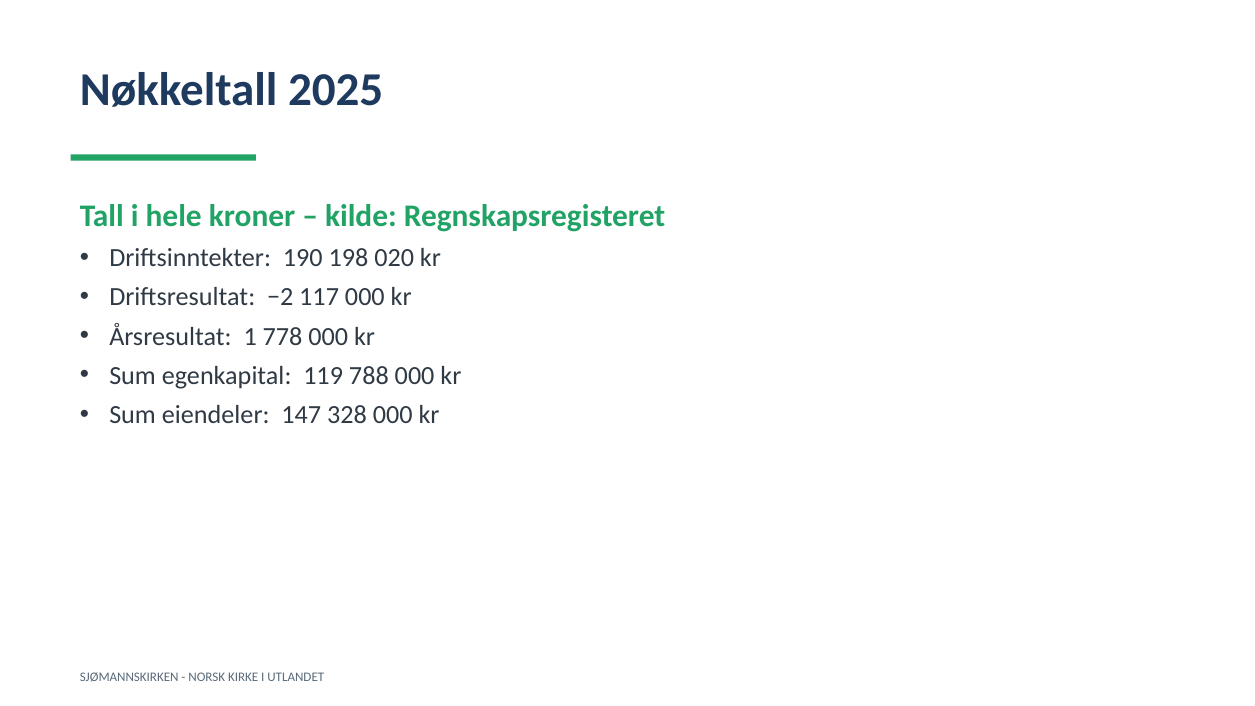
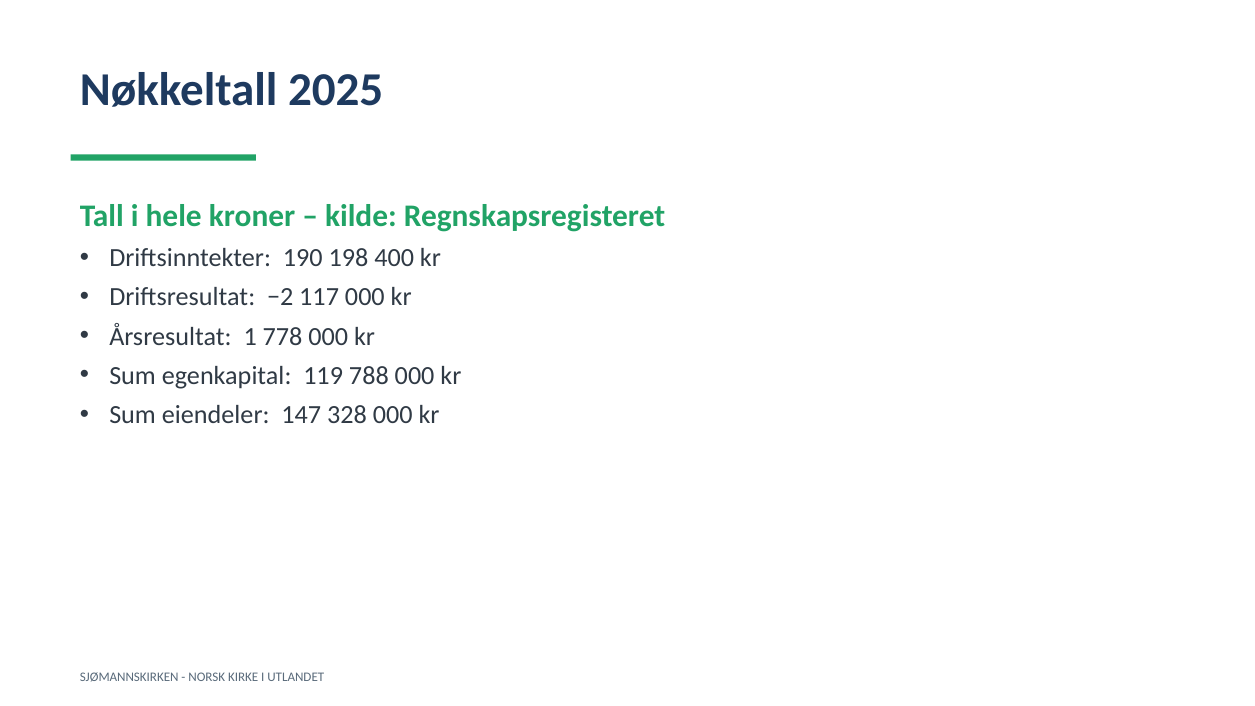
020: 020 -> 400
